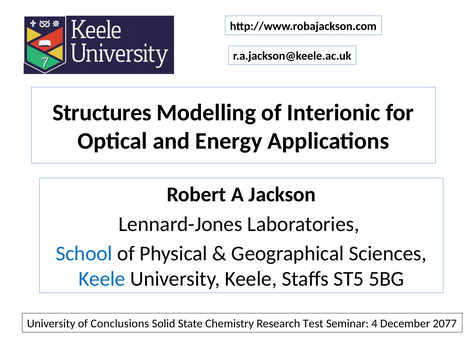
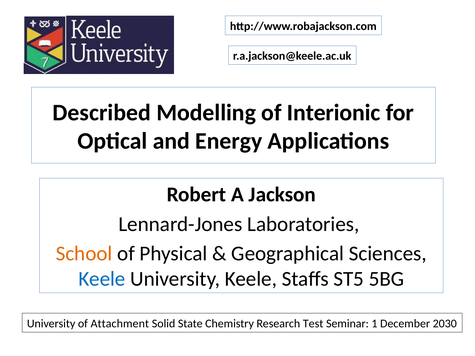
Structures: Structures -> Described
School colour: blue -> orange
Conclusions: Conclusions -> Attachment
4: 4 -> 1
2077: 2077 -> 2030
